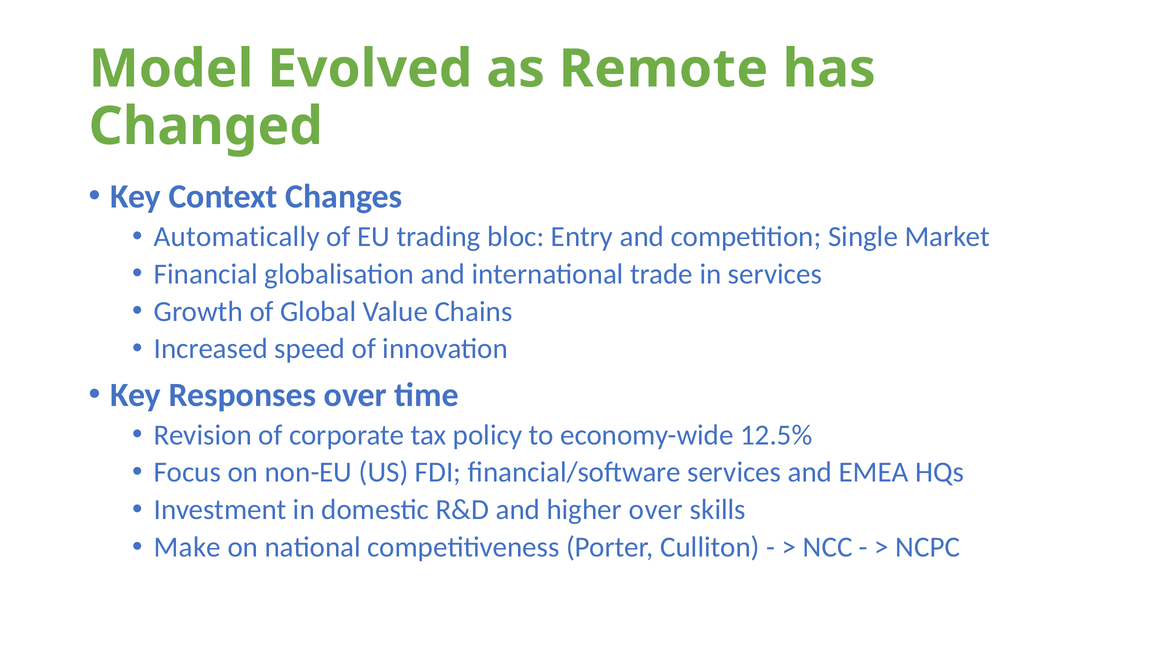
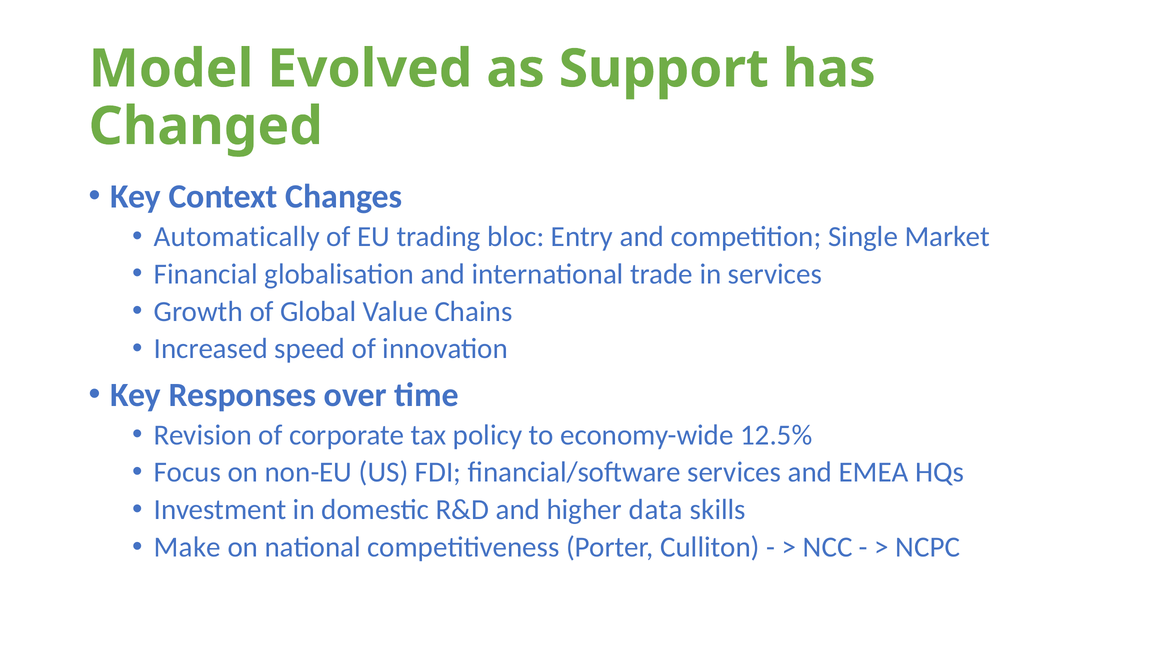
Remote: Remote -> Support
higher over: over -> data
